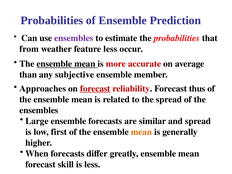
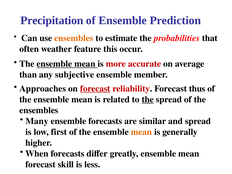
Probabilities at (52, 21): Probabilities -> Precipitation
ensembles at (74, 38) colour: purple -> orange
from: from -> often
feature less: less -> this
the at (148, 99) underline: none -> present
Large: Large -> Many
